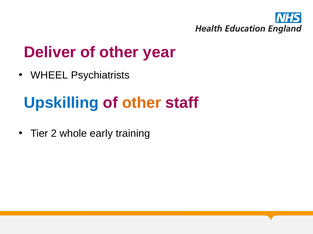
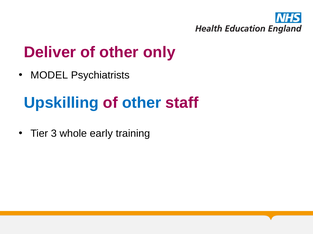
year: year -> only
WHEEL: WHEEL -> MODEL
other at (142, 103) colour: orange -> blue
2: 2 -> 3
